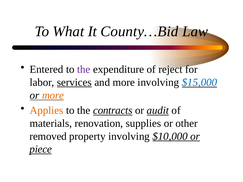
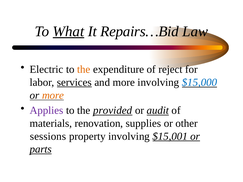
What underline: none -> present
County…Bid: County…Bid -> Repairs…Bid
Entered: Entered -> Electric
the at (84, 69) colour: purple -> orange
Applies colour: orange -> purple
contracts: contracts -> provided
removed: removed -> sessions
$10,000: $10,000 -> $15,001
piece: piece -> parts
